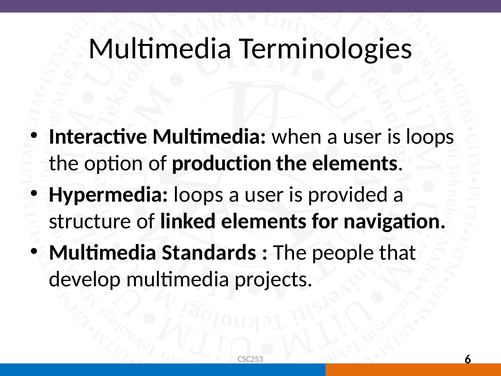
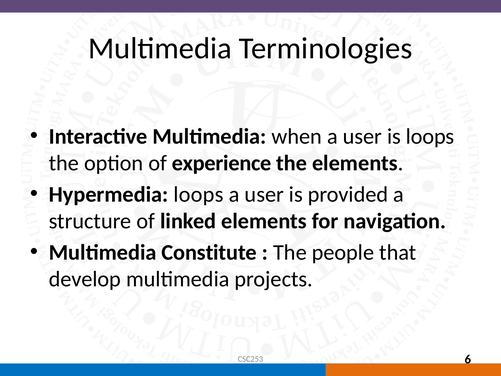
production: production -> experience
Standards: Standards -> Constitute
